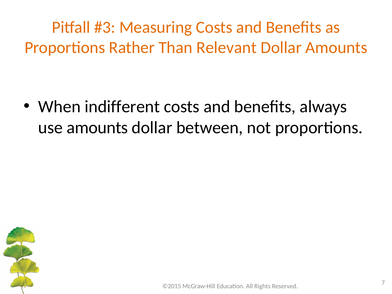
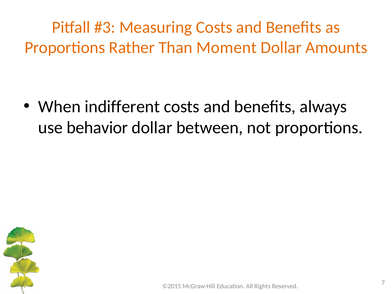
Relevant: Relevant -> Moment
use amounts: amounts -> behavior
